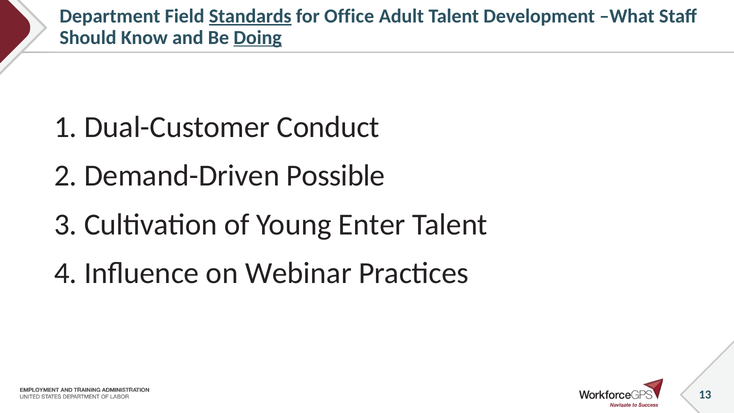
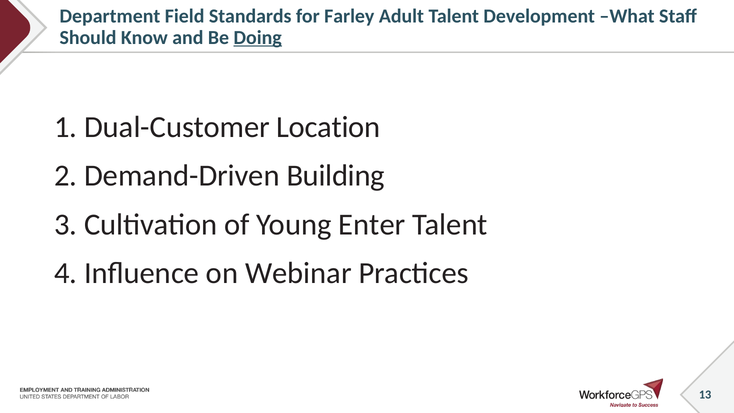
Standards underline: present -> none
Office: Office -> Farley
Conduct: Conduct -> Location
Possible: Possible -> Building
